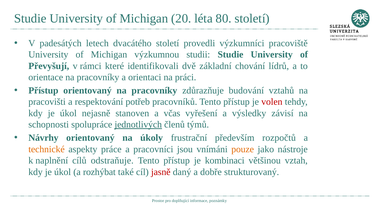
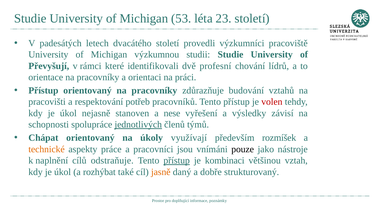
20: 20 -> 53
80: 80 -> 23
základní: základní -> profesní
včas: včas -> nese
Návrhy: Návrhy -> Chápat
frustrační: frustrační -> využívají
rozpočtů: rozpočtů -> rozmíšek
pouze colour: orange -> black
přístup at (177, 161) underline: none -> present
jasně colour: red -> orange
